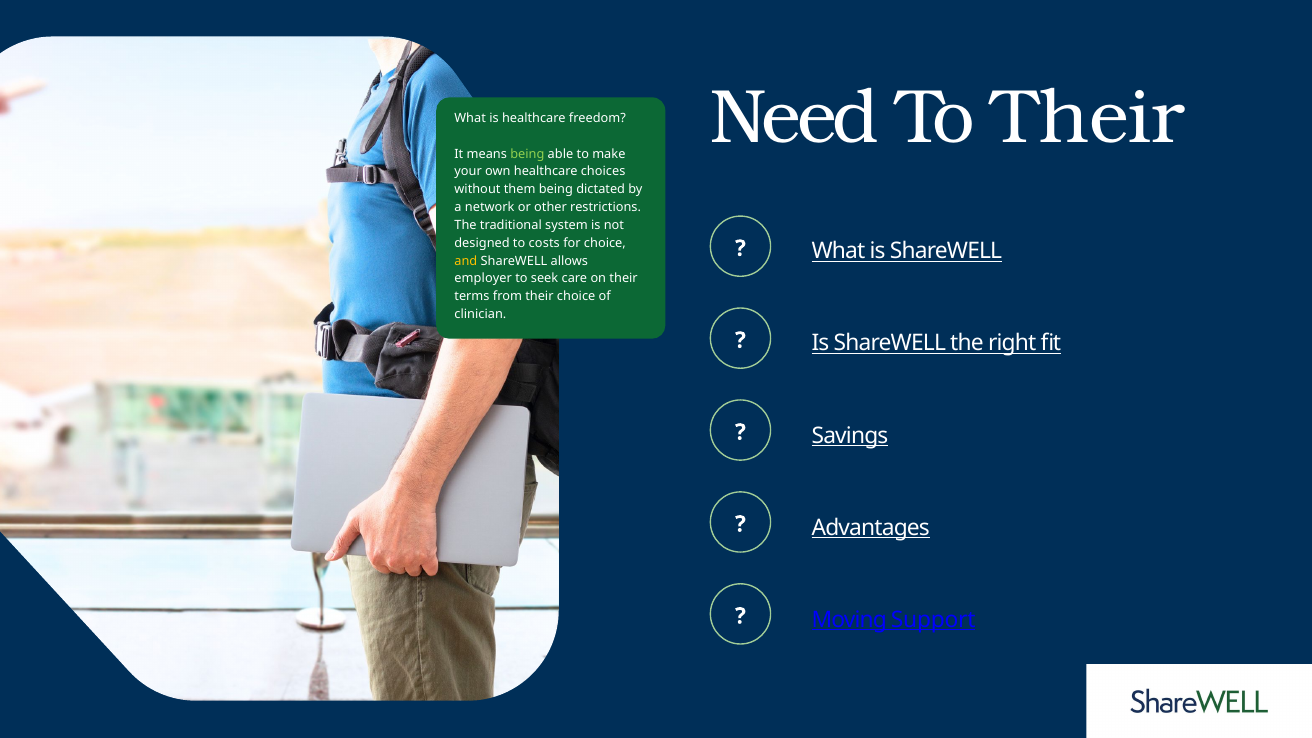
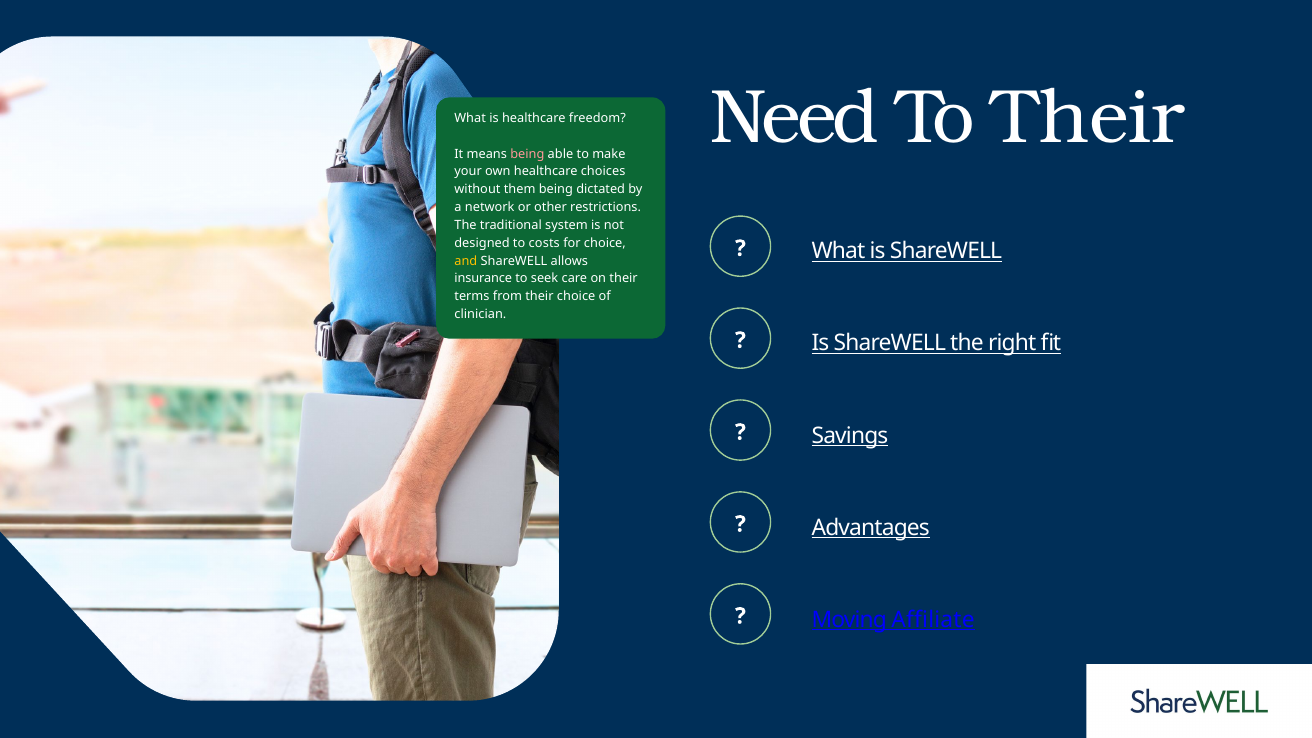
being at (527, 154) colour: light green -> pink
employer: employer -> insurance
Support: Support -> Affiliate
